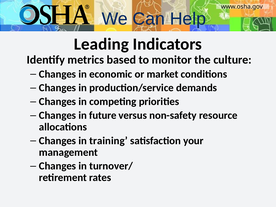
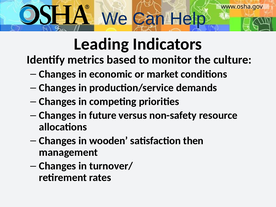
training: training -> wooden
your: your -> then
